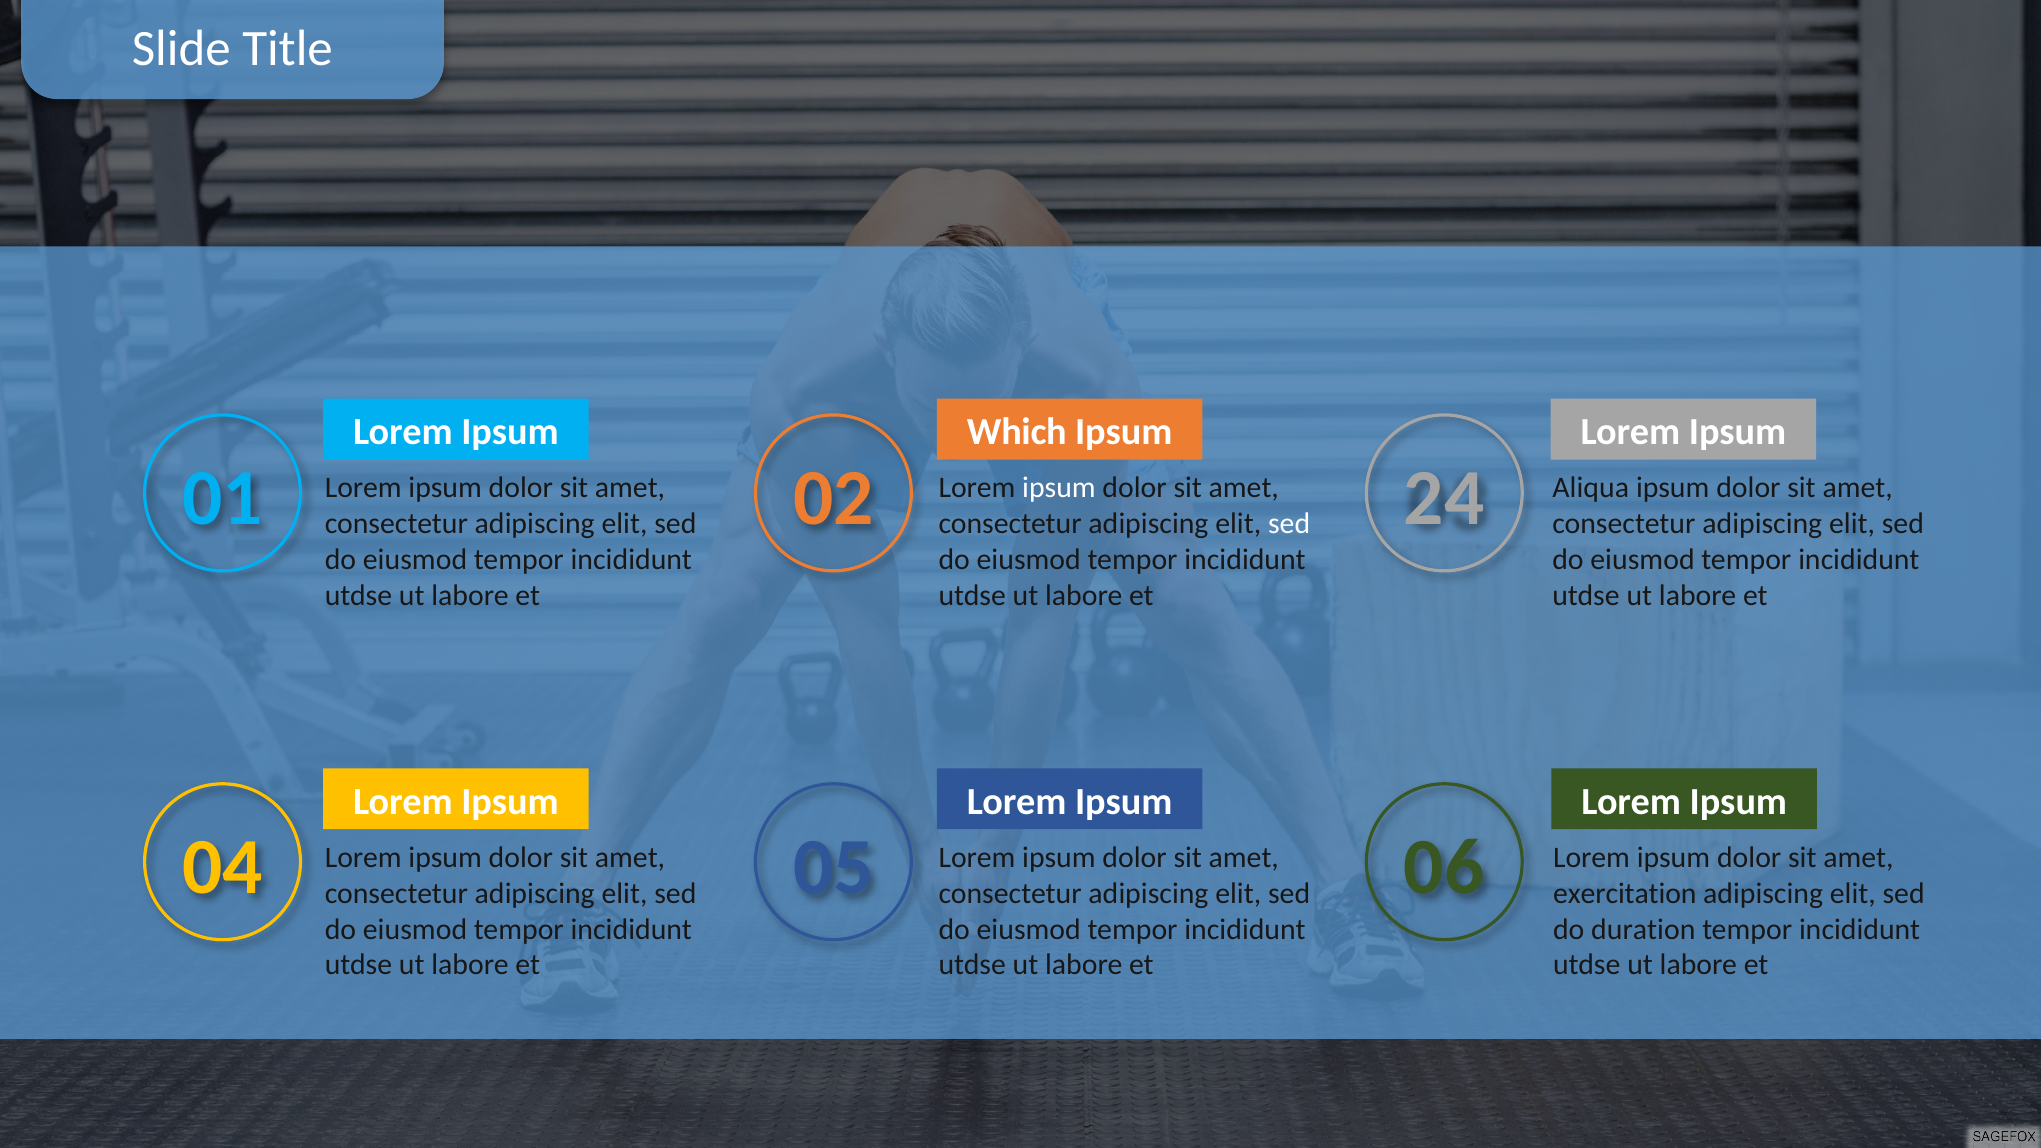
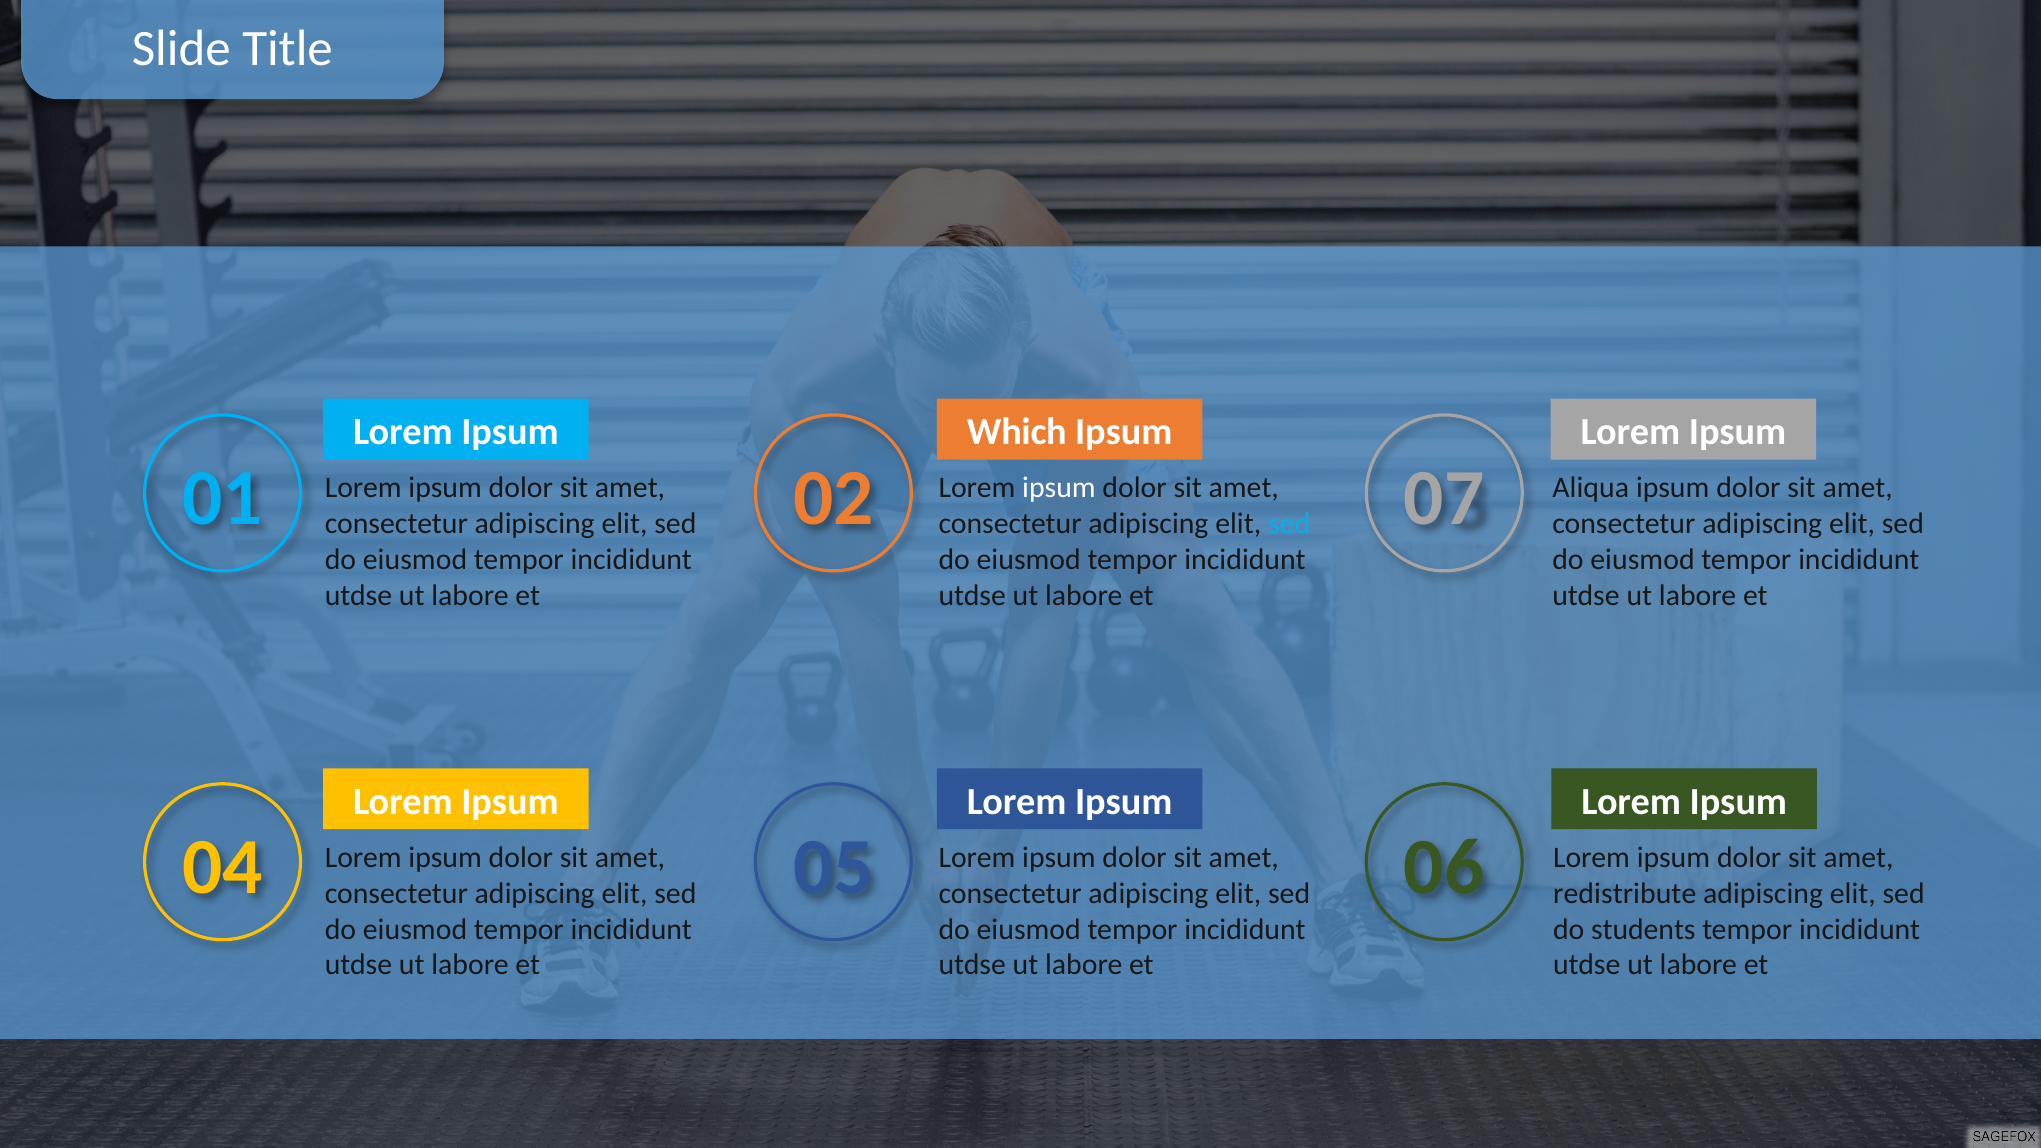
24: 24 -> 07
sed at (1289, 524) colour: white -> light blue
exercitation: exercitation -> redistribute
duration: duration -> students
